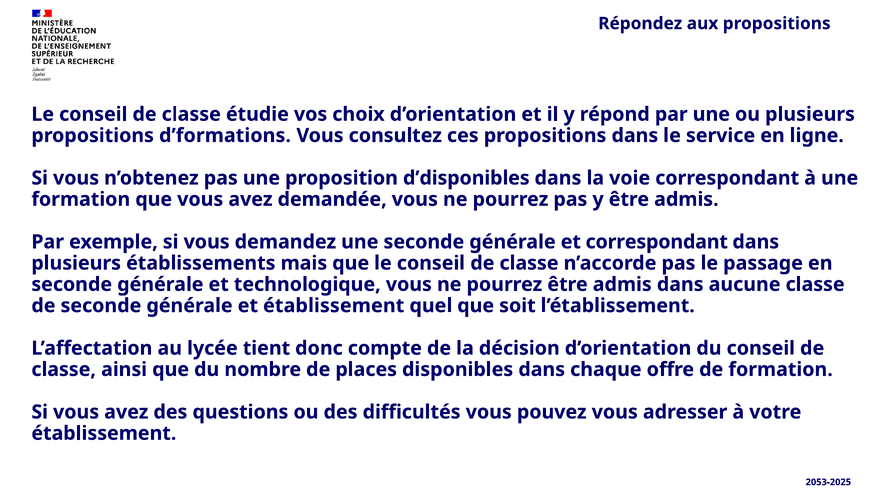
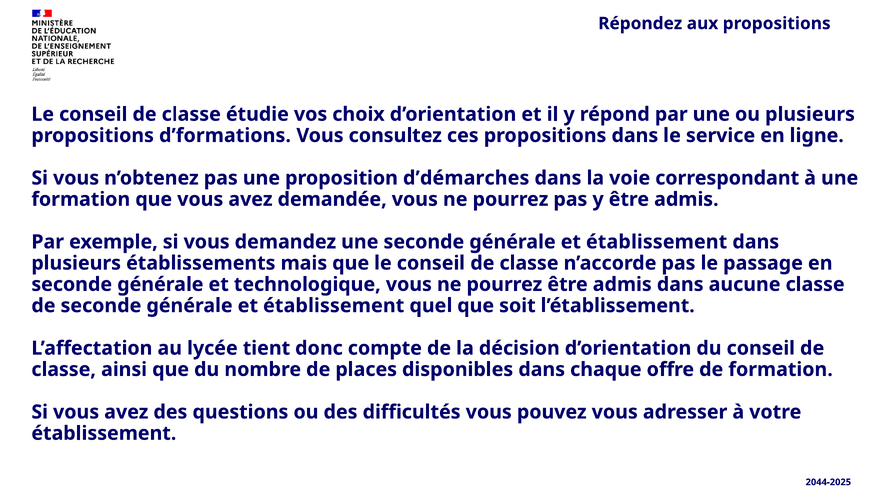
d’disponibles: d’disponibles -> d’démarches
correspondant at (657, 242): correspondant -> établissement
2053-2025: 2053-2025 -> 2044-2025
